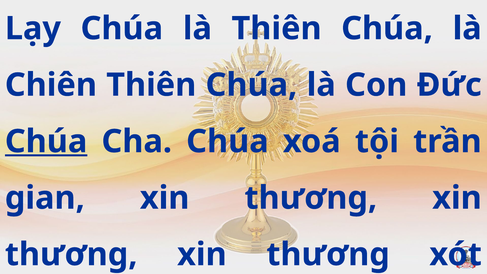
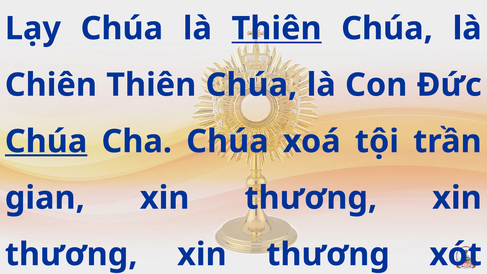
Thiên at (277, 29) underline: none -> present
